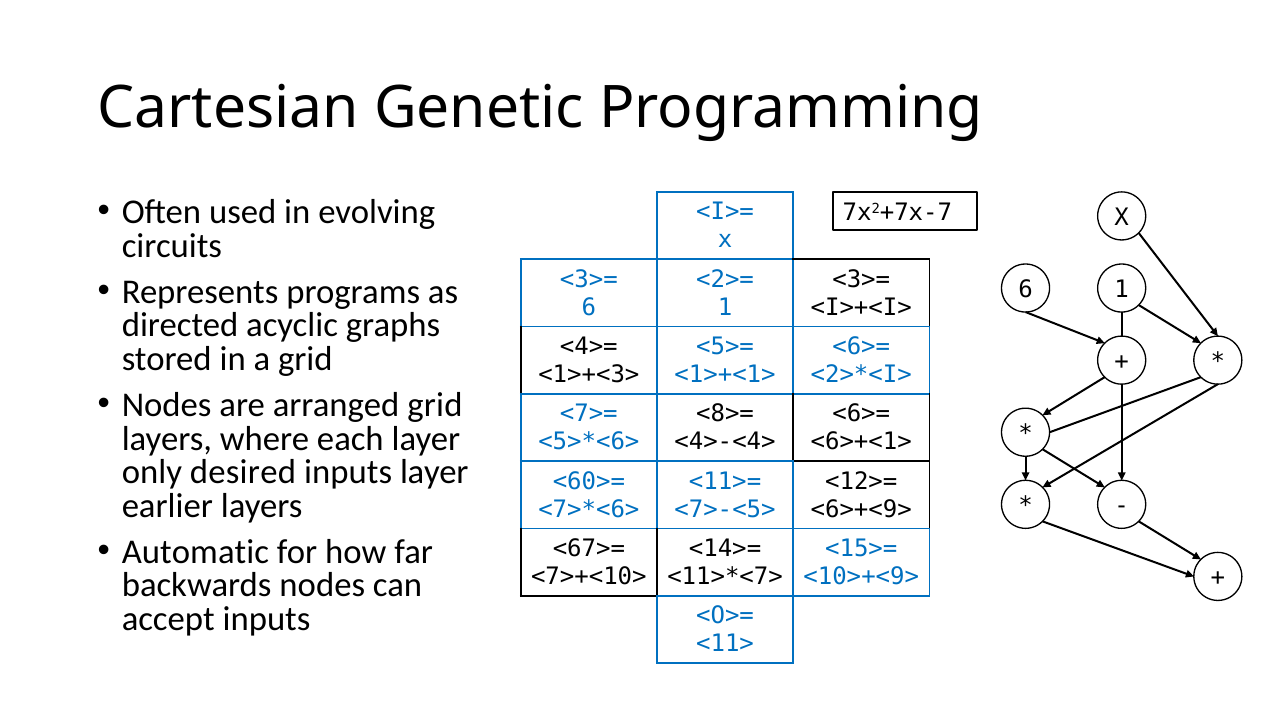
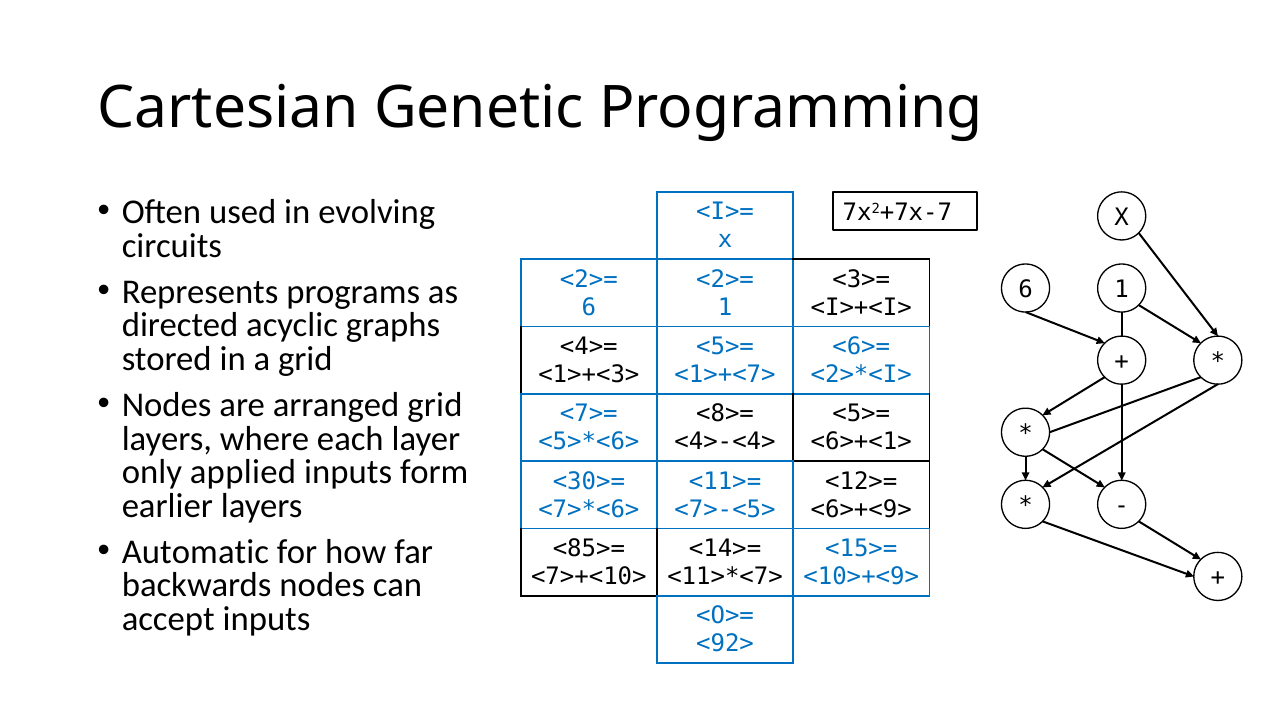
<3>= at (589, 279): <3>= -> <2>=
<1>+<1>: <1>+<1> -> <1>+<7>
<6>= at (861, 414): <6>= -> <5>=
desired: desired -> applied
inputs layer: layer -> form
<60>=: <60>= -> <30>=
<67>=: <67>= -> <85>=
<11>: <11> -> <92>
